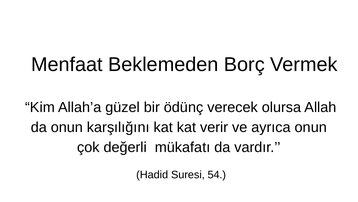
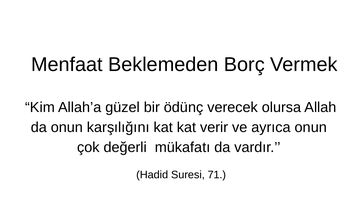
54: 54 -> 71
